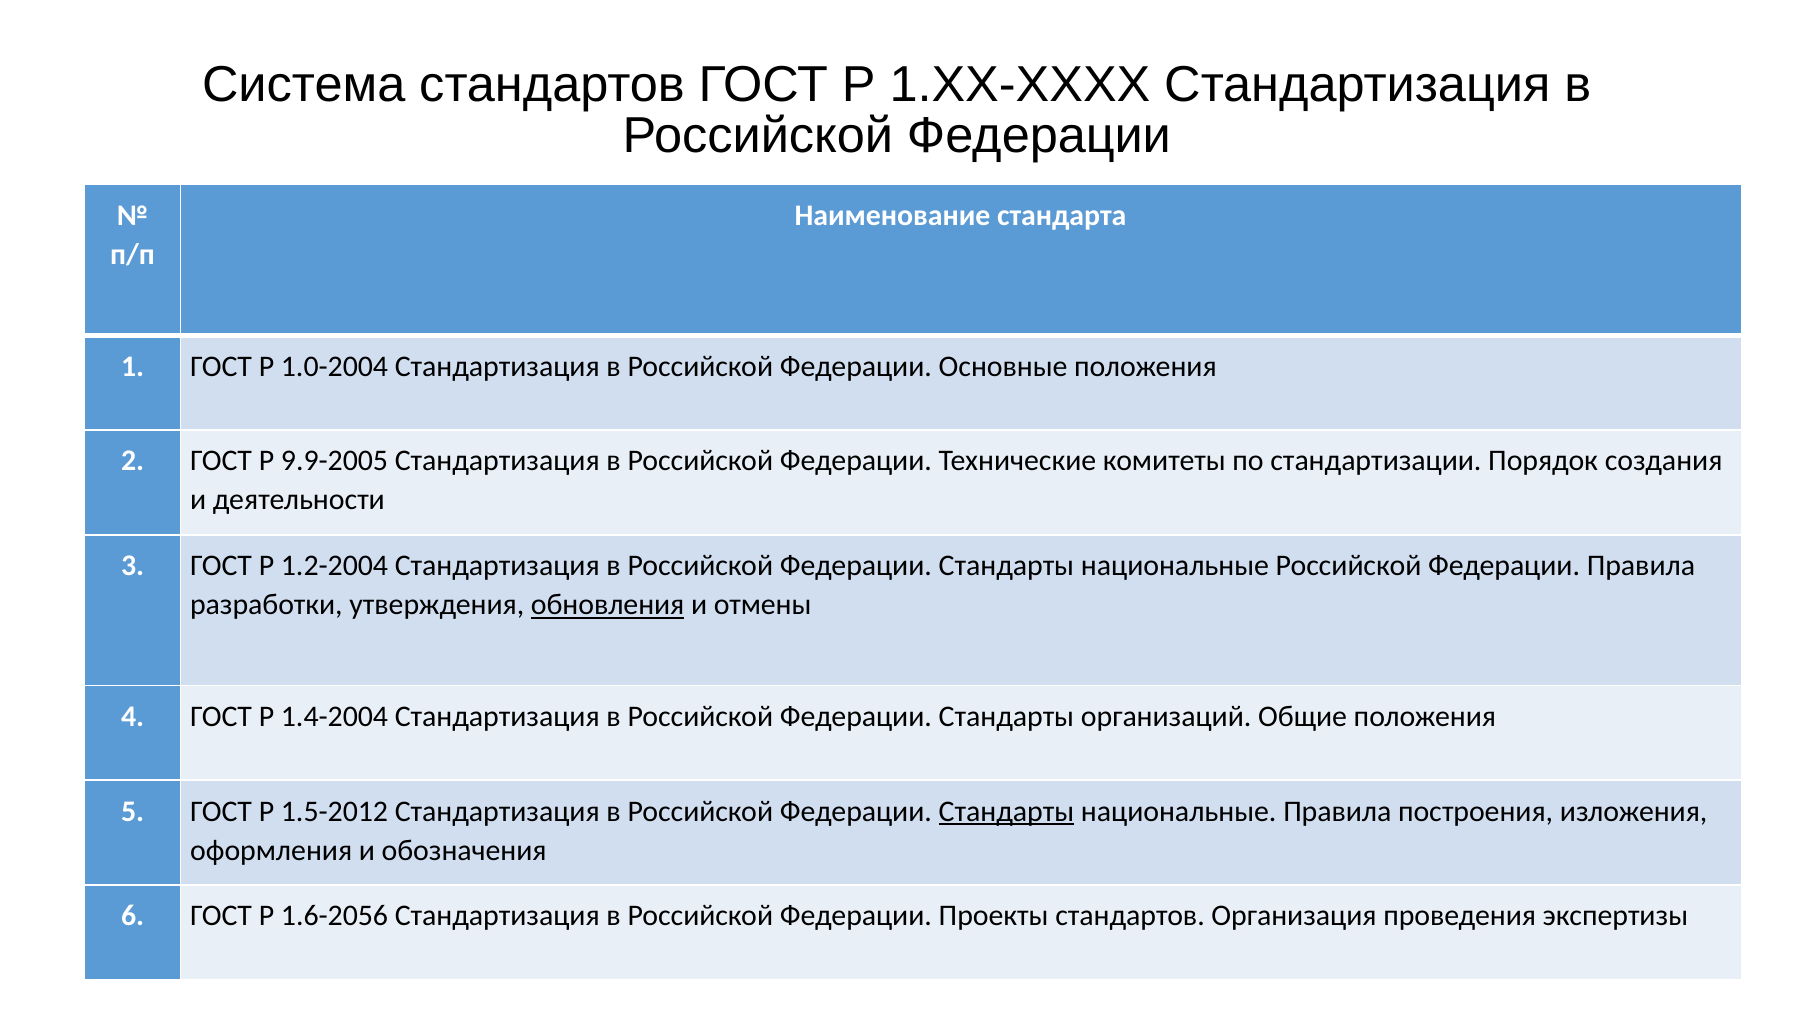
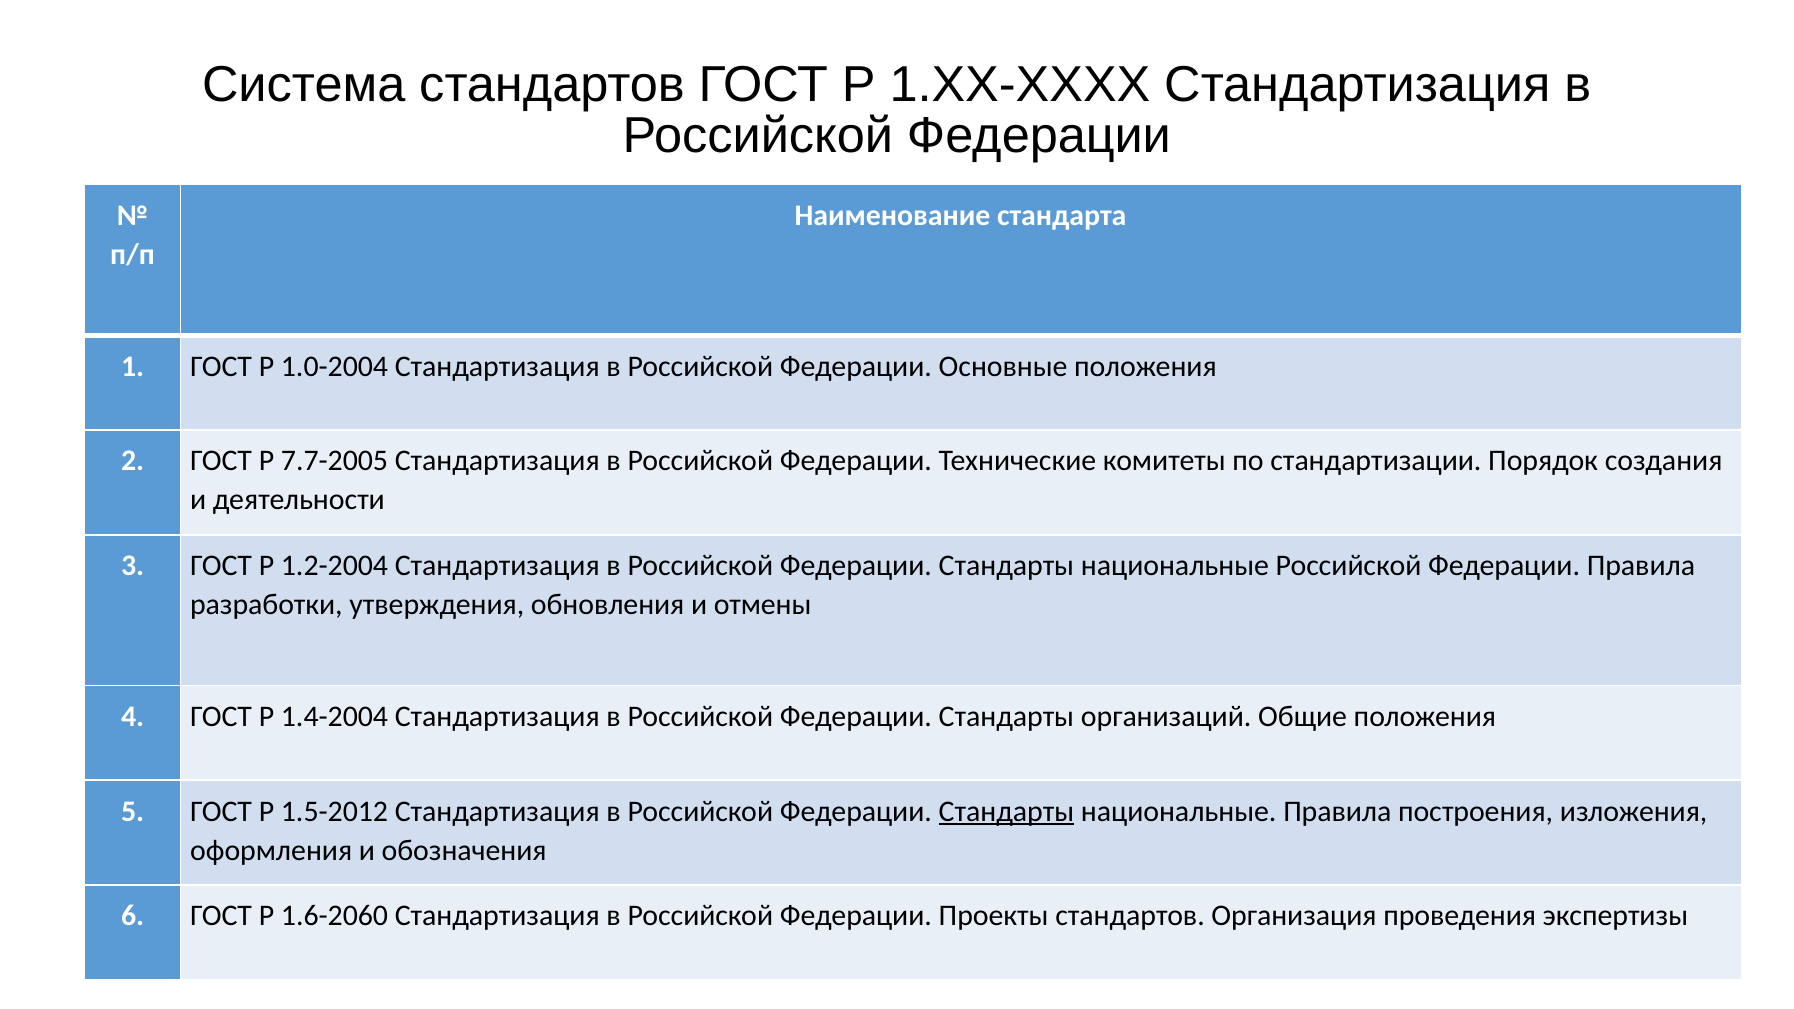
9.9-2005: 9.9-2005 -> 7.7-2005
обновления underline: present -> none
1.6-2056: 1.6-2056 -> 1.6-2060
